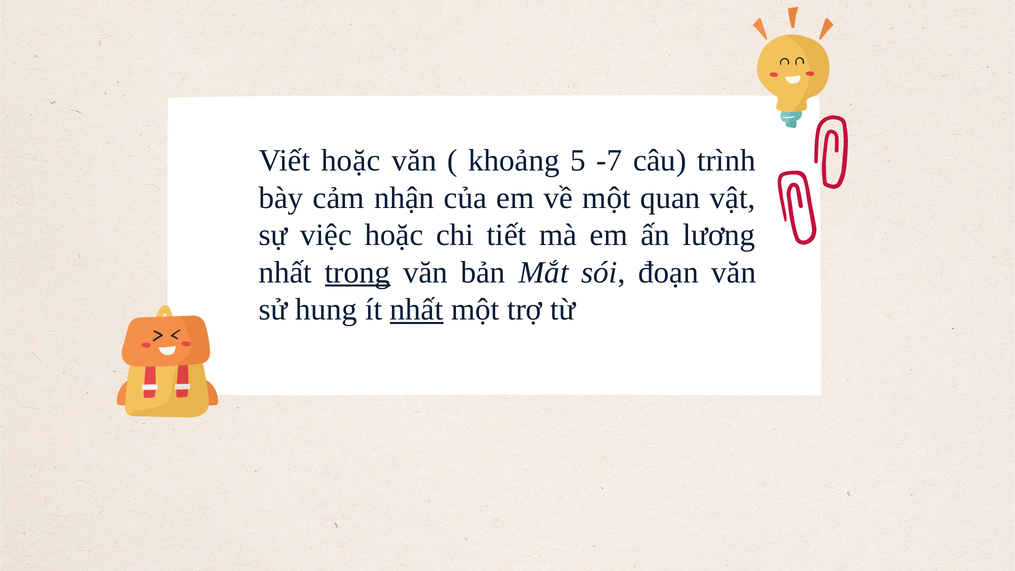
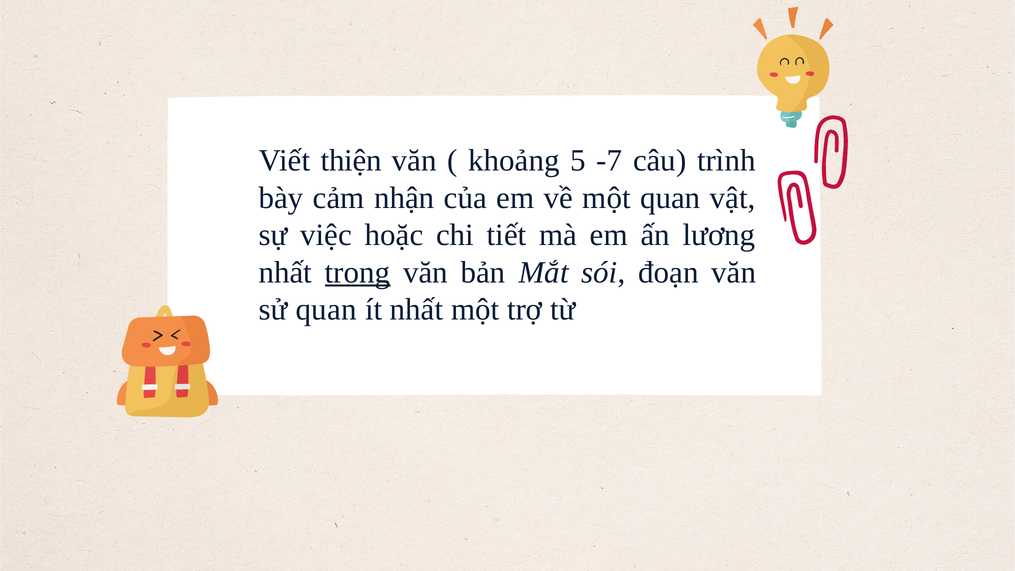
Viết hoặc: hoặc -> thiện
sử hung: hung -> quan
nhất at (417, 310) underline: present -> none
